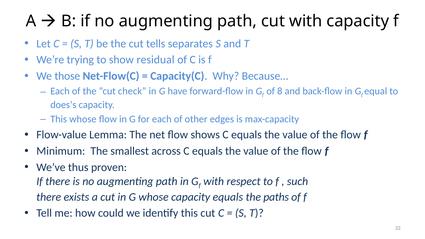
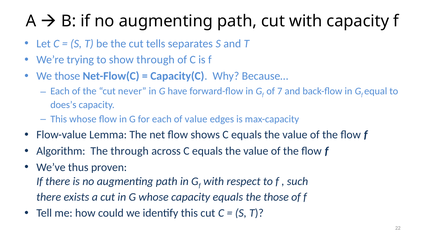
show residual: residual -> through
check: check -> never
8: 8 -> 7
of other: other -> value
Minimum: Minimum -> Algorithm
The smallest: smallest -> through
the paths: paths -> those
